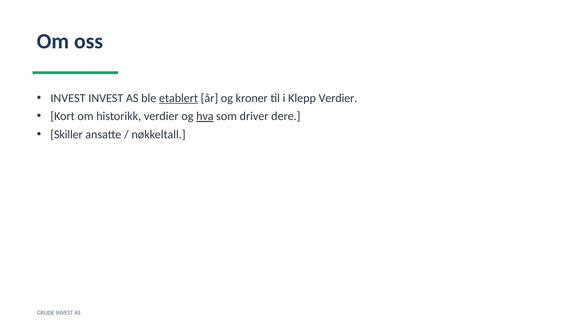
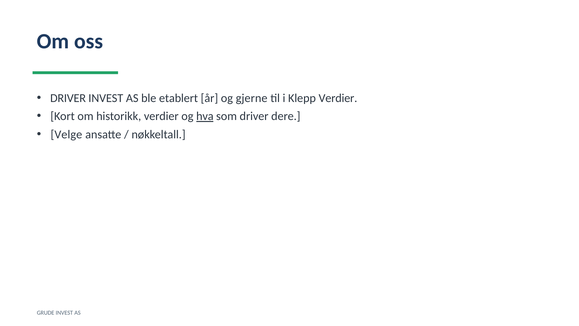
INVEST at (68, 98): INVEST -> DRIVER
etablert underline: present -> none
kroner: kroner -> gjerne
Skiller: Skiller -> Velge
